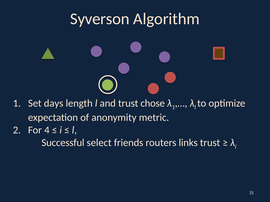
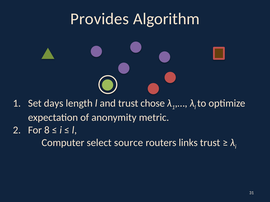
Syverson: Syverson -> Provides
4: 4 -> 8
Successful: Successful -> Computer
friends: friends -> source
